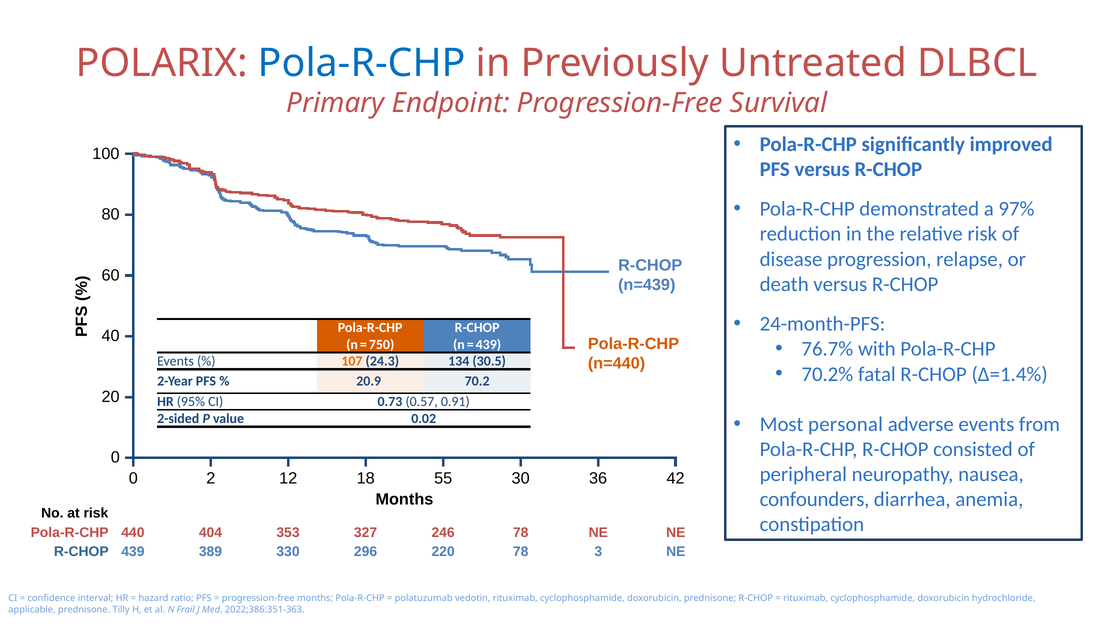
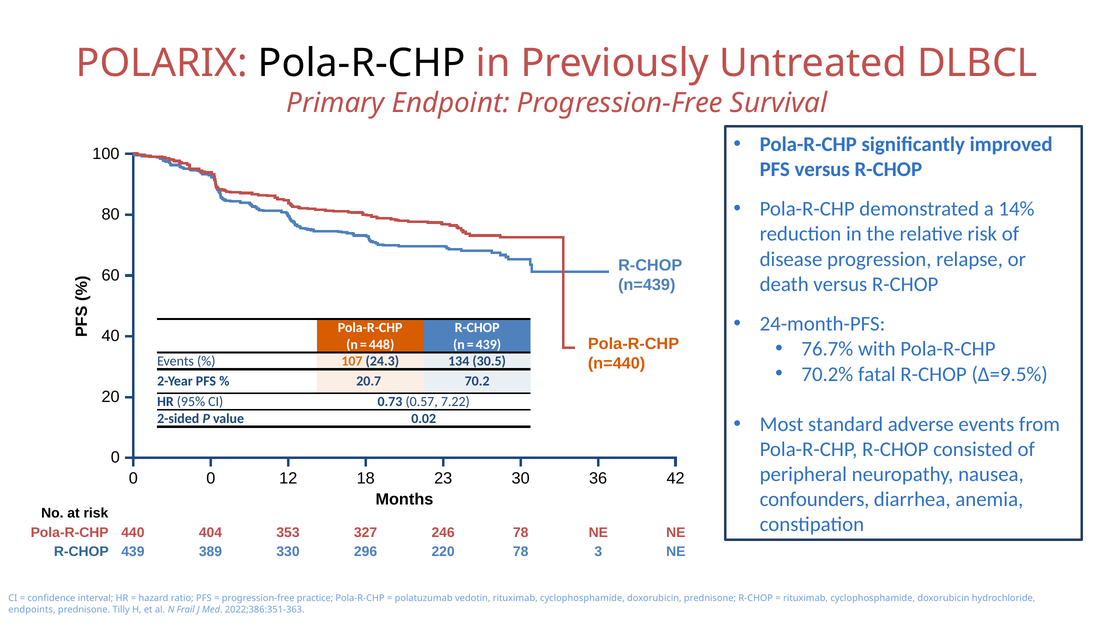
Pola-R-CHP at (362, 63) colour: blue -> black
97%: 97% -> 14%
750: 750 -> 448
∆=1.4%: ∆=1.4% -> ∆=9.5%
20.9: 20.9 -> 20.7
0.91: 0.91 -> 7.22
personal: personal -> standard
0 2: 2 -> 0
55: 55 -> 23
progression-free months: months -> practice
applicable: applicable -> endpoints
